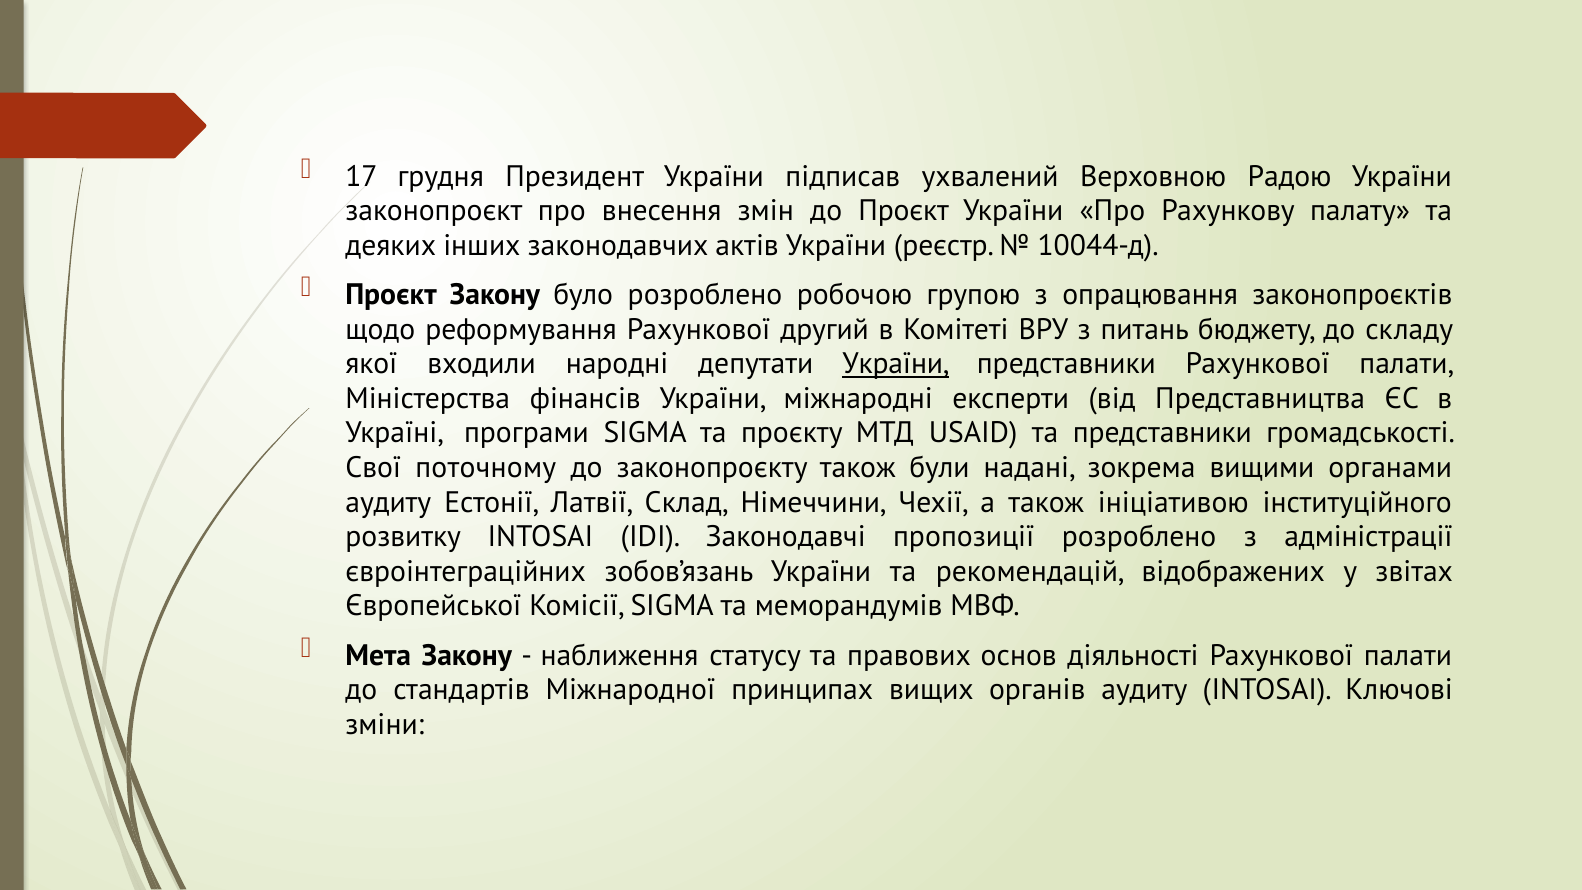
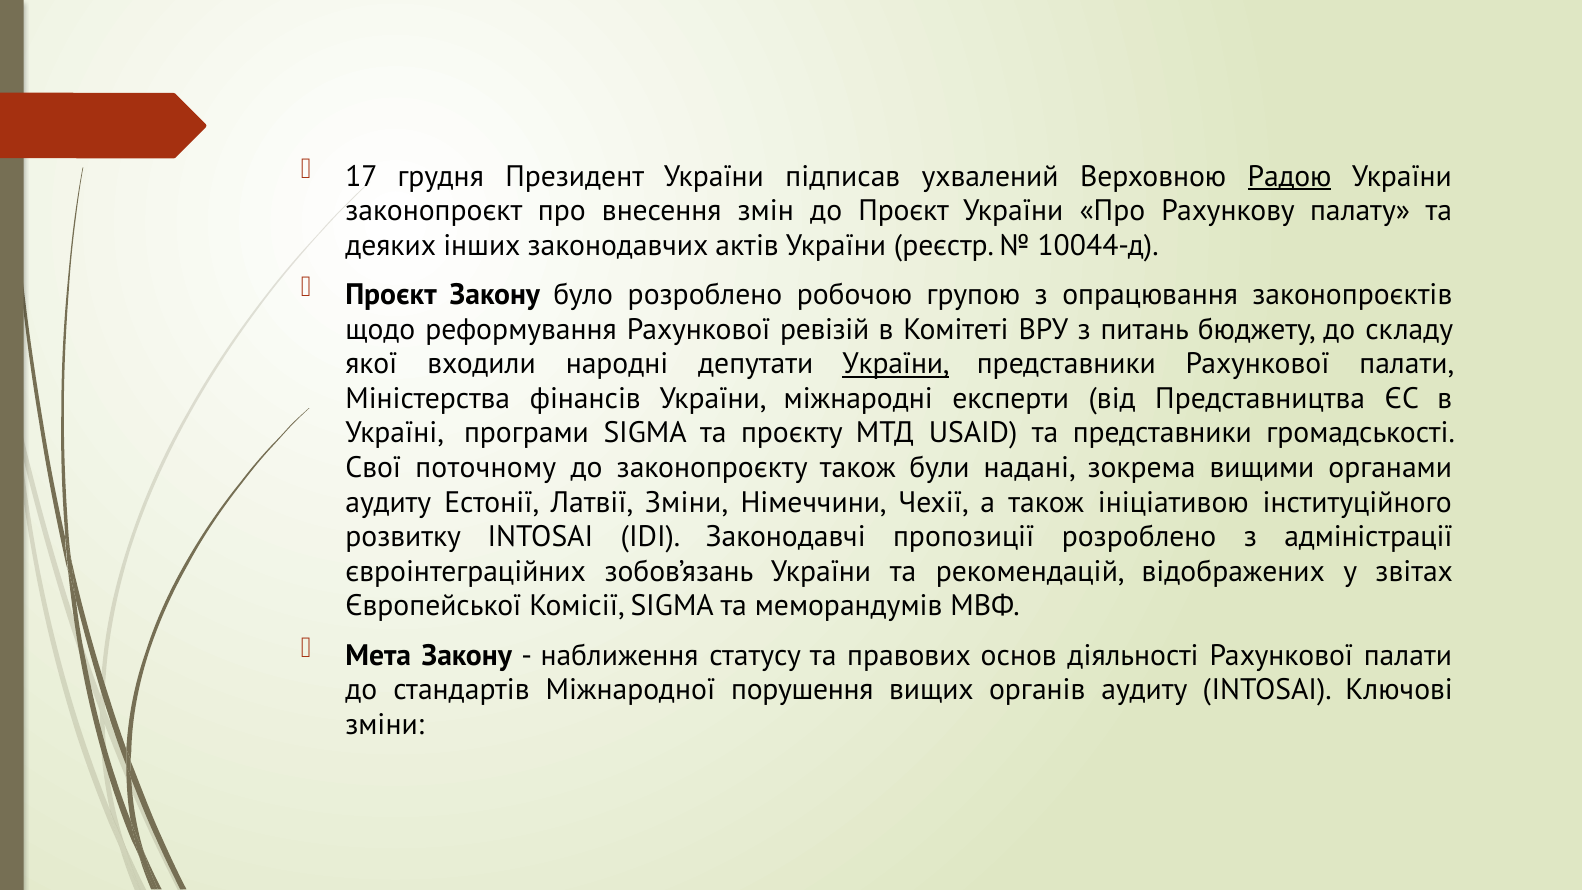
Радою underline: none -> present
другий: другий -> ревізій
Латвії Склад: Склад -> Зміни
принципах: принципах -> порушення
